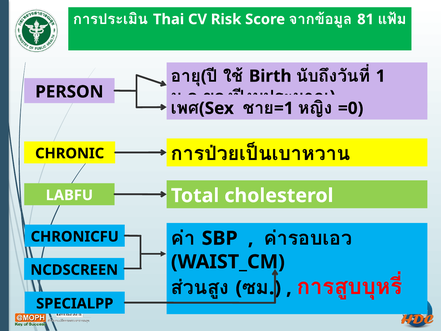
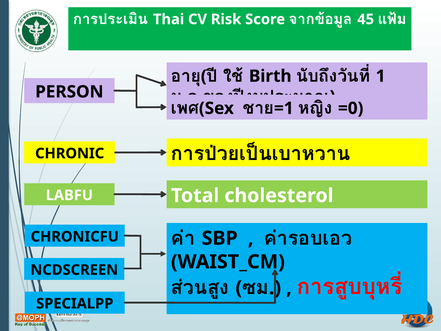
81: 81 -> 45
